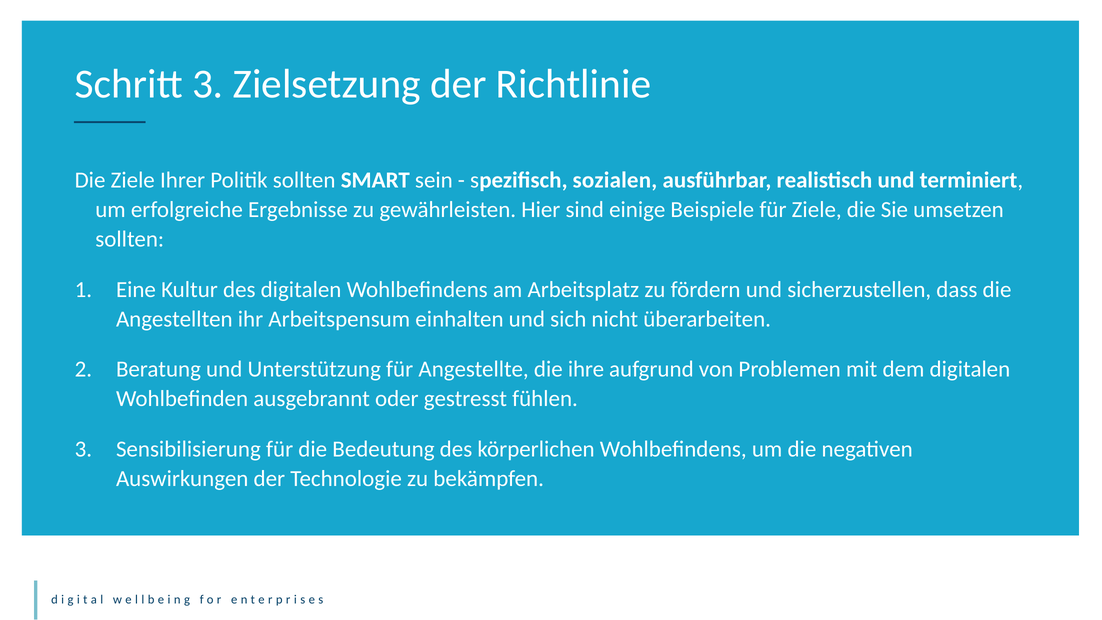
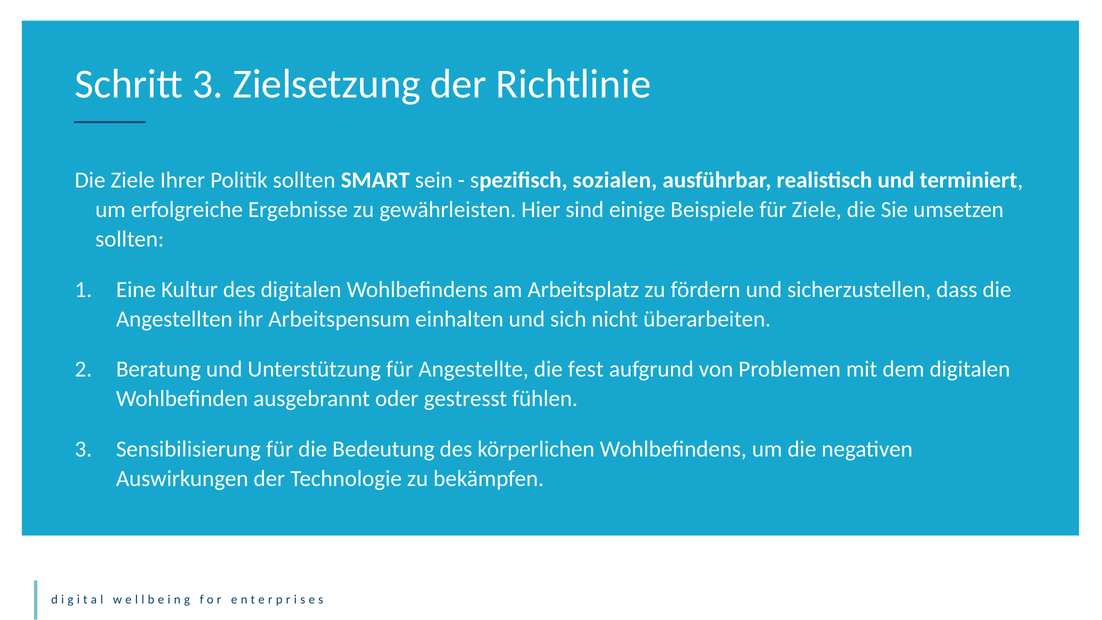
ihre: ihre -> fest
